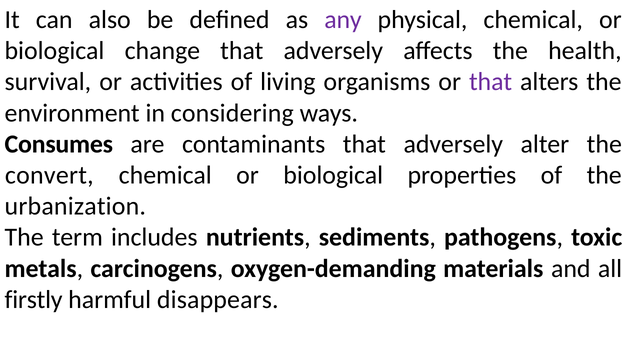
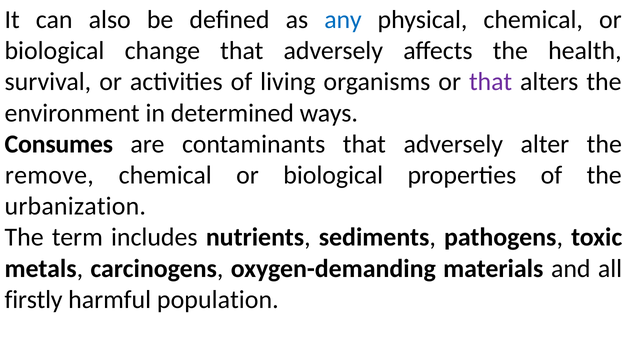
any colour: purple -> blue
considering: considering -> determined
convert: convert -> remove
disappears: disappears -> population
